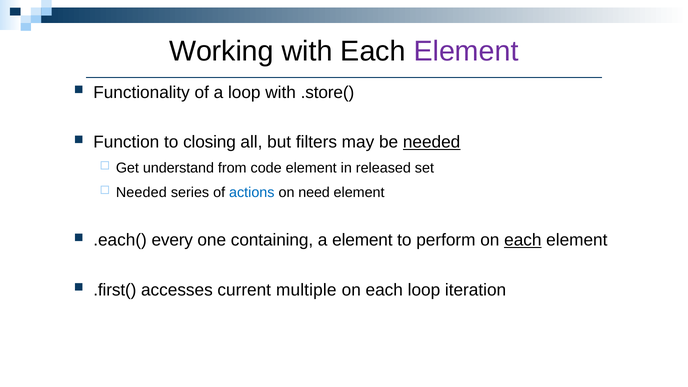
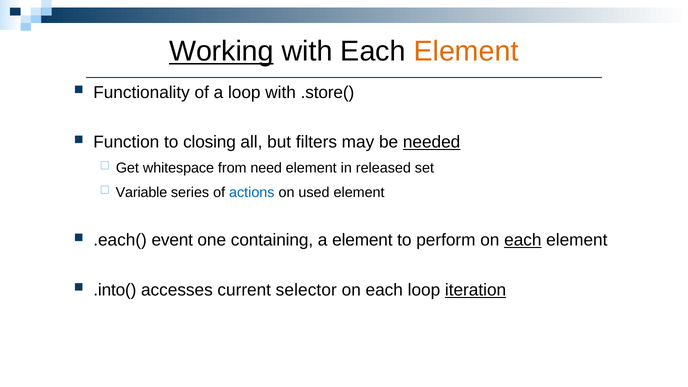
Working underline: none -> present
Element at (466, 51) colour: purple -> orange
understand: understand -> whitespace
code: code -> need
Needed at (141, 192): Needed -> Variable
need: need -> used
every: every -> event
.first(: .first( -> .into(
multiple: multiple -> selector
iteration underline: none -> present
